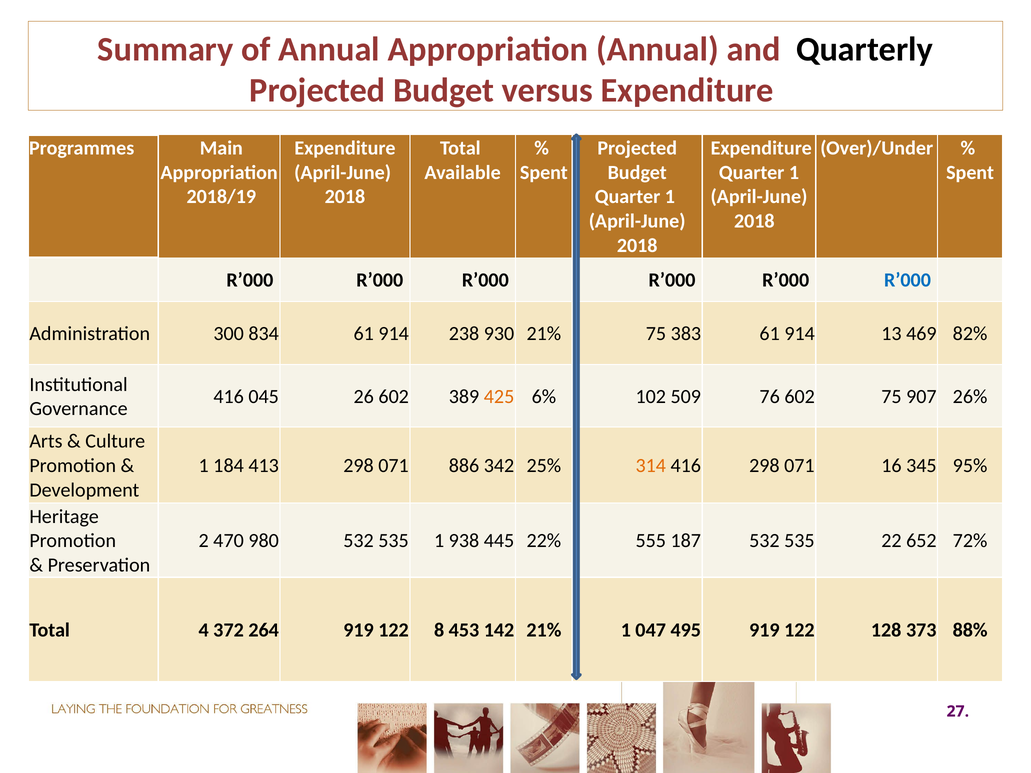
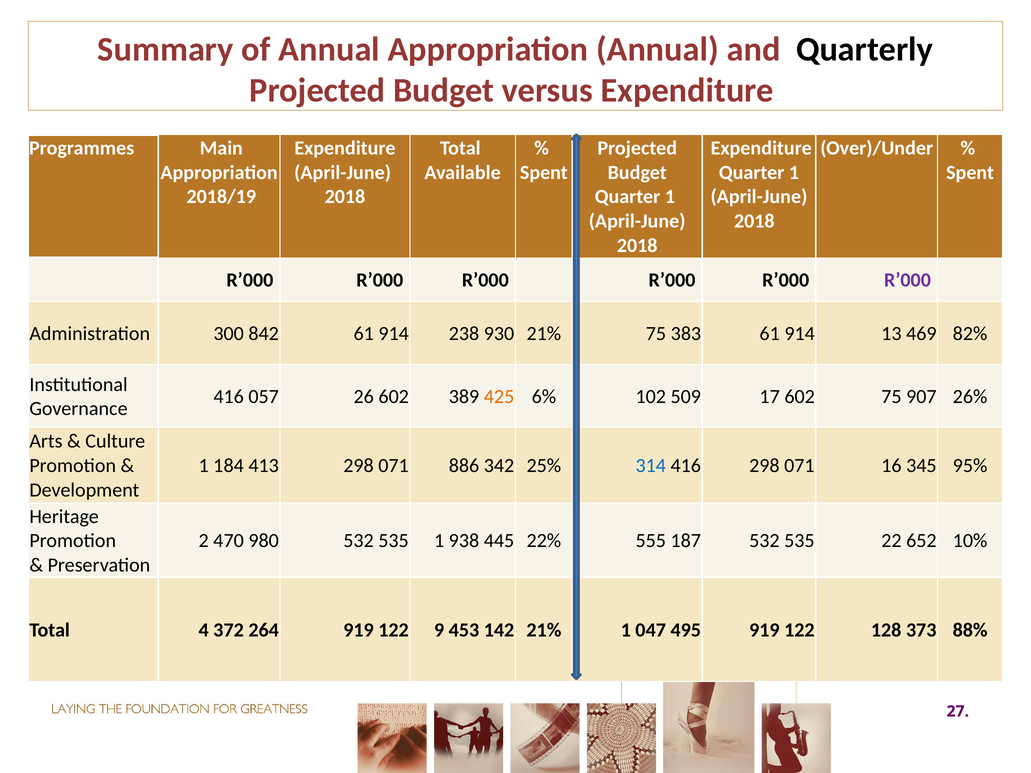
R’000 at (907, 280) colour: blue -> purple
834: 834 -> 842
045: 045 -> 057
76: 76 -> 17
314 colour: orange -> blue
72%: 72% -> 10%
8: 8 -> 9
